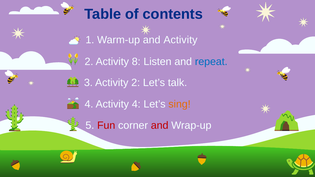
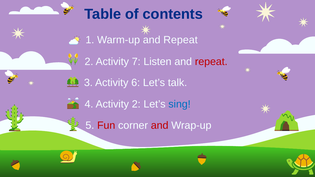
Warm-up and Activity: Activity -> Repeat
8: 8 -> 7
repeat at (211, 62) colour: blue -> red
3 Activity 2: 2 -> 6
Activity 4: 4 -> 2
sing colour: orange -> blue
